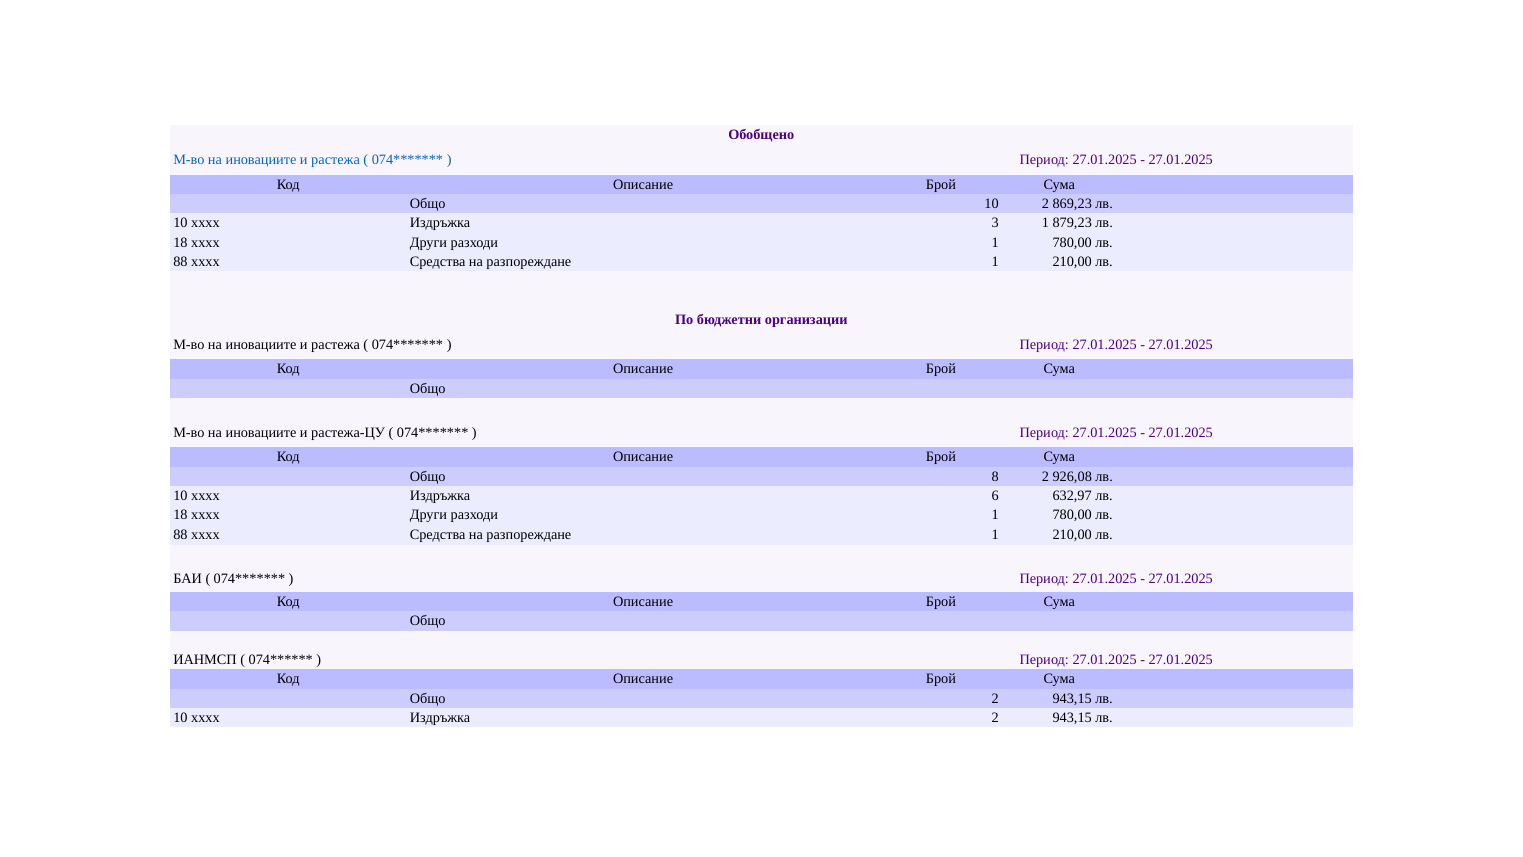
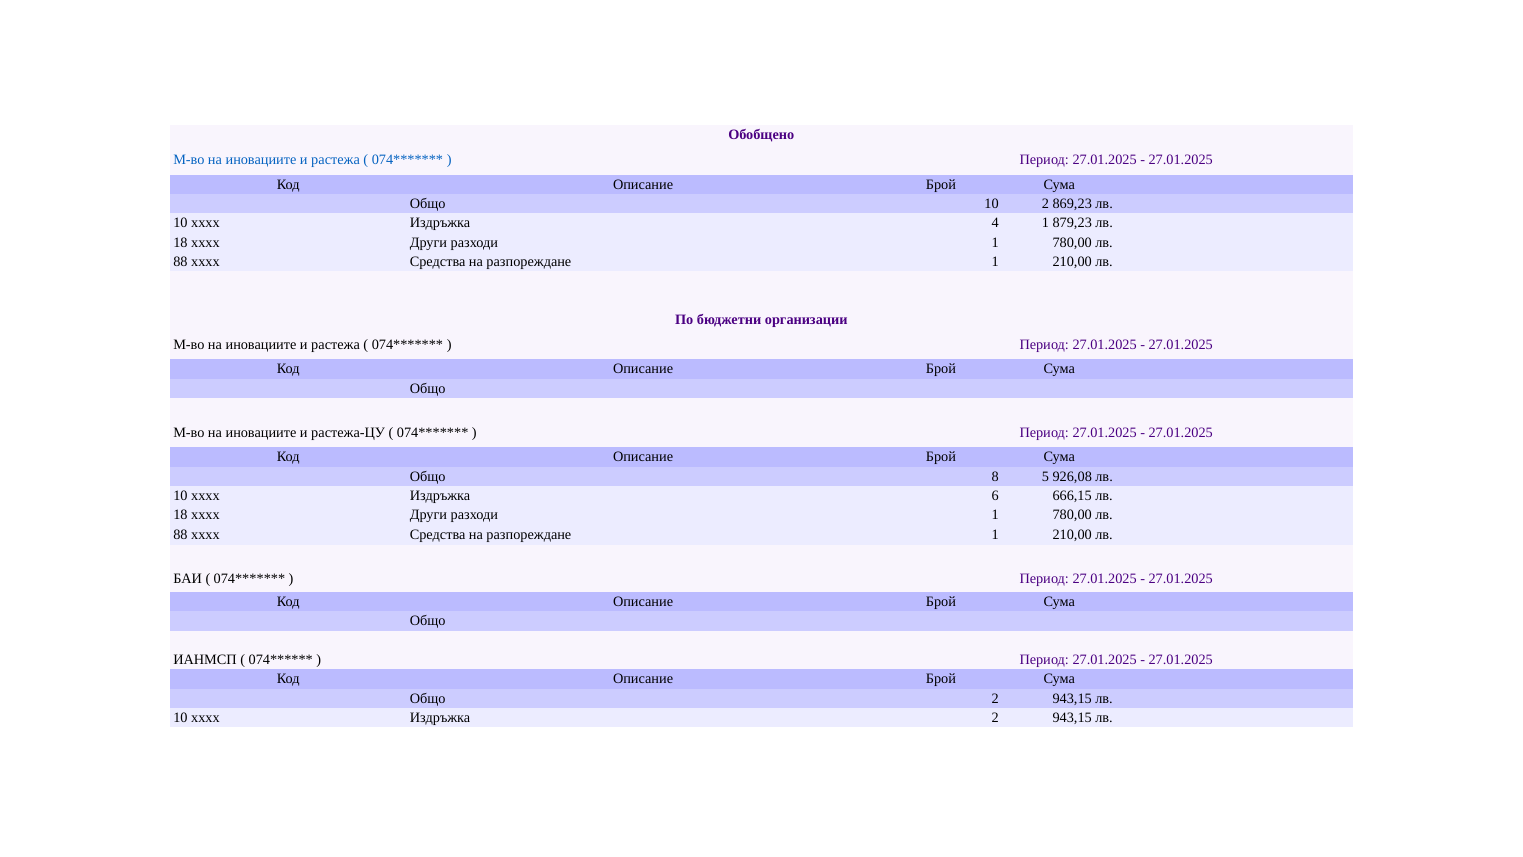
3: 3 -> 4
8 2: 2 -> 5
632,97: 632,97 -> 666,15
